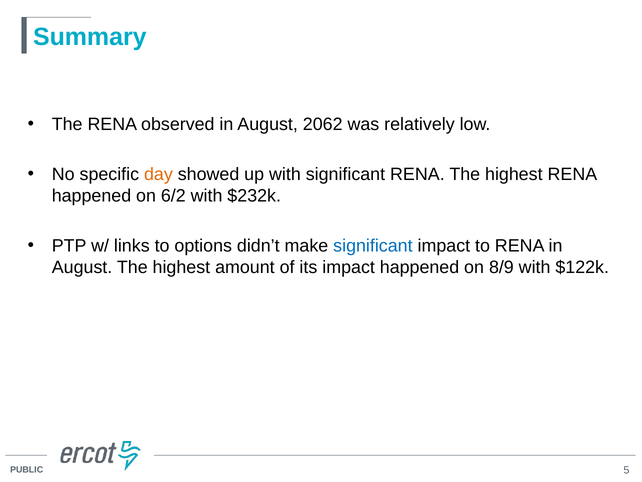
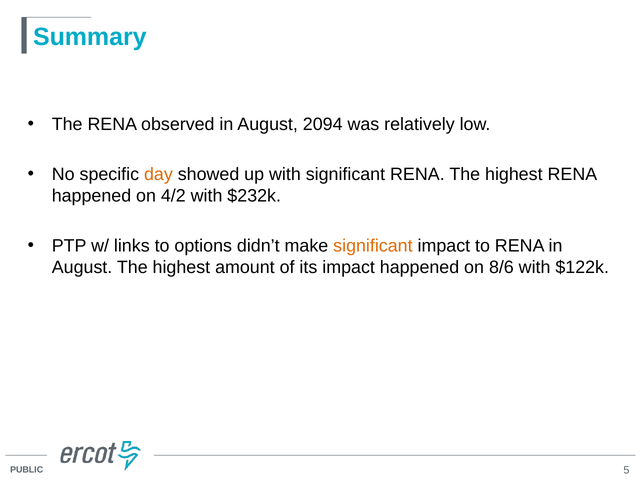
2062: 2062 -> 2094
6/2: 6/2 -> 4/2
significant at (373, 246) colour: blue -> orange
8/9: 8/9 -> 8/6
